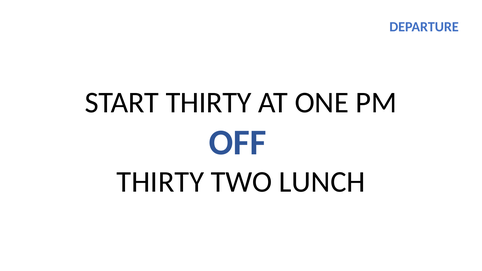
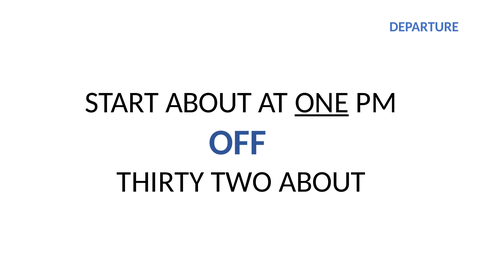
START THIRTY: THIRTY -> ABOUT
ONE underline: none -> present
TWO LUNCH: LUNCH -> ABOUT
